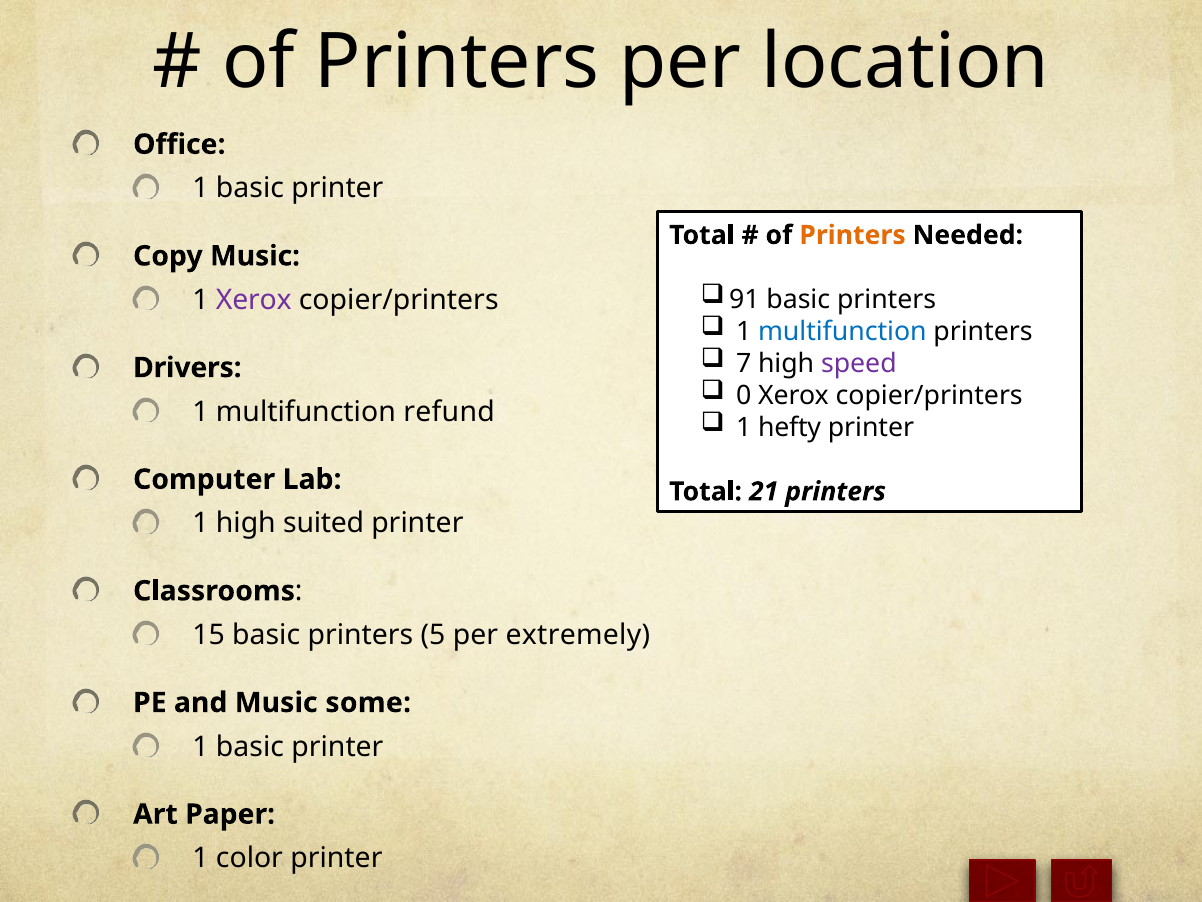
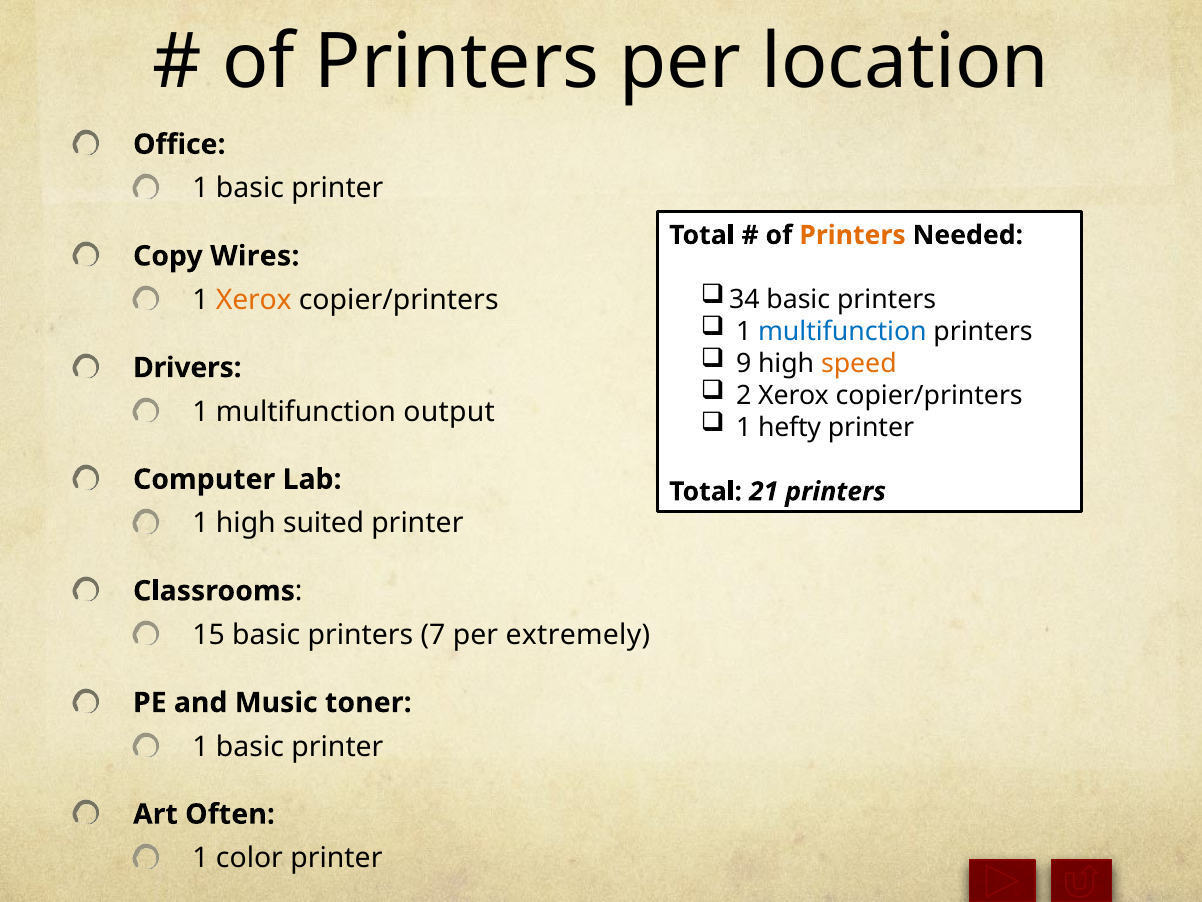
Copy Music: Music -> Wires
91: 91 -> 34
Xerox at (254, 300) colour: purple -> orange
7: 7 -> 9
speed colour: purple -> orange
0: 0 -> 2
refund: refund -> output
5: 5 -> 7
some: some -> toner
Paper: Paper -> Often
